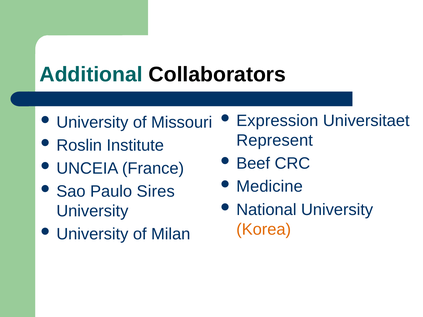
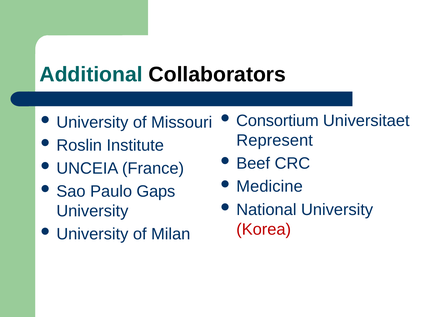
Expression: Expression -> Consortium
Sires: Sires -> Gaps
Korea colour: orange -> red
